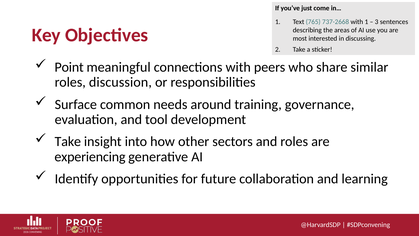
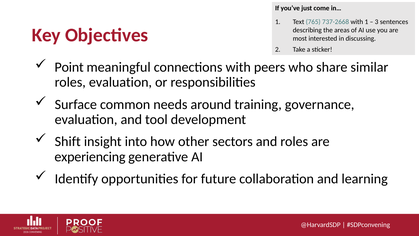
roles discussion: discussion -> evaluation
Take at (68, 141): Take -> Shift
